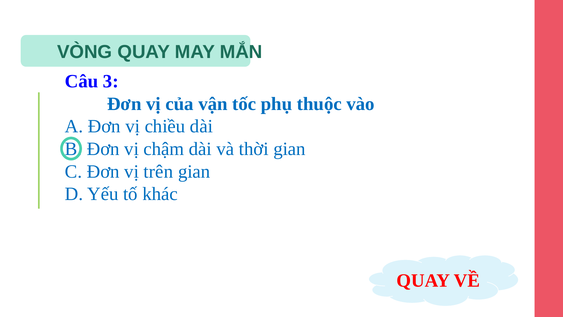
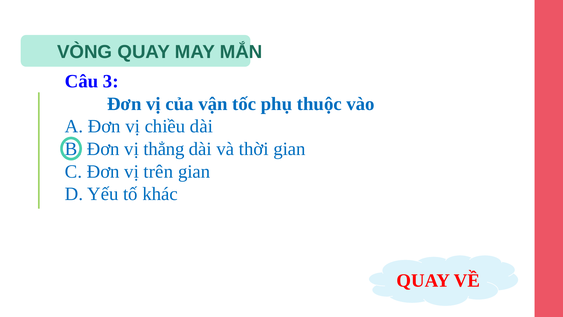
chậm: chậm -> thẳng
